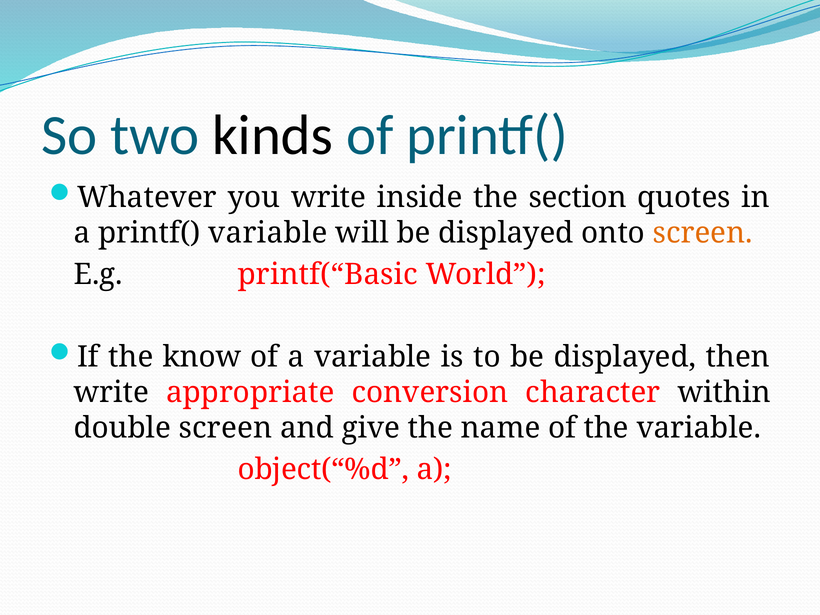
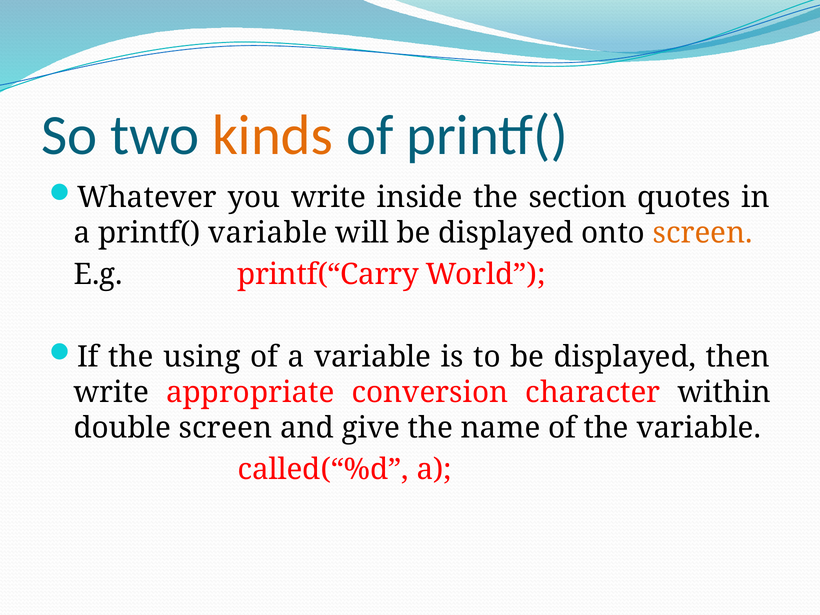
kinds colour: black -> orange
printf(“Basic: printf(“Basic -> printf(“Carry
know: know -> using
object(“%d: object(“%d -> called(“%d
